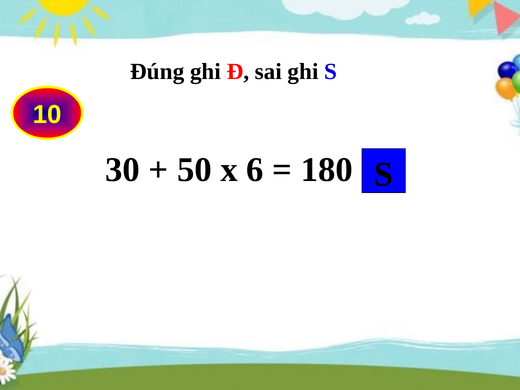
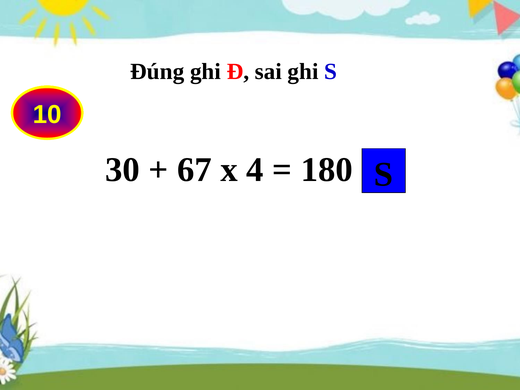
50: 50 -> 67
6: 6 -> 4
